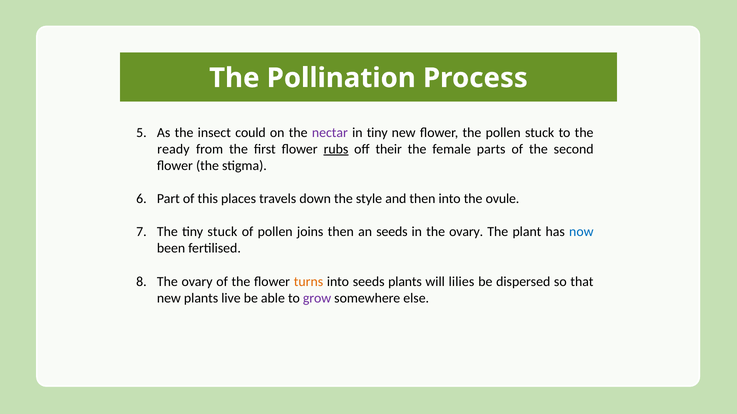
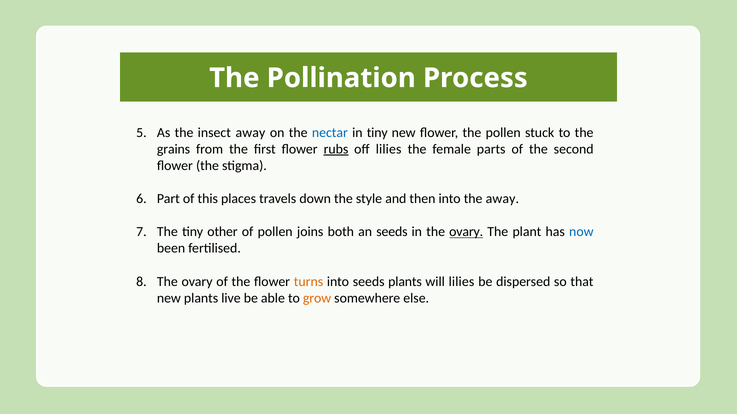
insect could: could -> away
nectar colour: purple -> blue
ready: ready -> grains
off their: their -> lilies
the ovule: ovule -> away
tiny stuck: stuck -> other
joins then: then -> both
ovary at (466, 232) underline: none -> present
grow colour: purple -> orange
